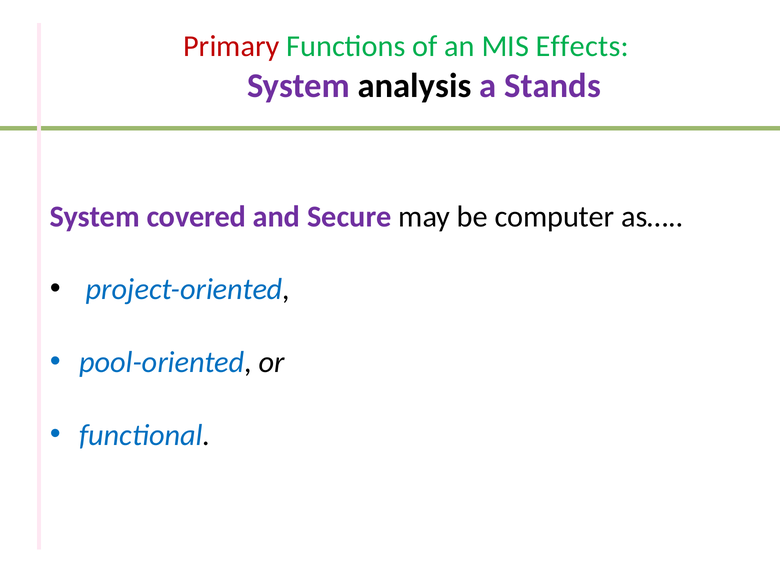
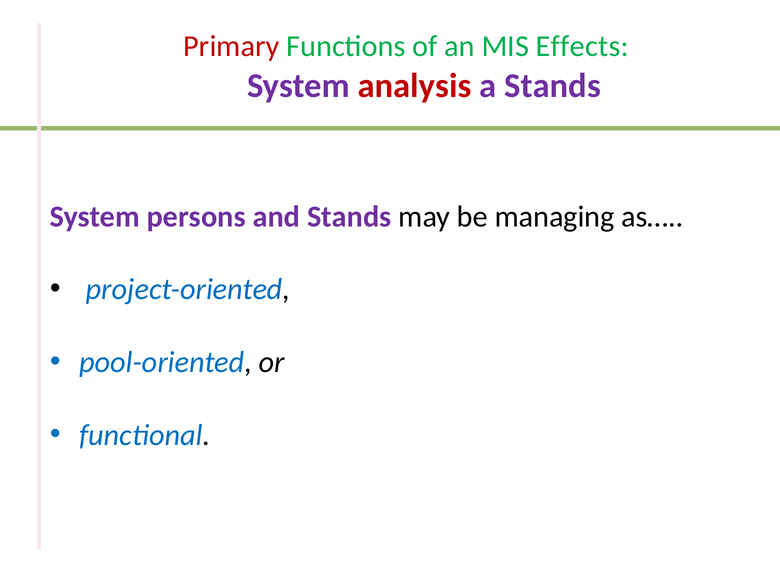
analysis colour: black -> red
covered: covered -> persons
and Secure: Secure -> Stands
computer: computer -> managing
